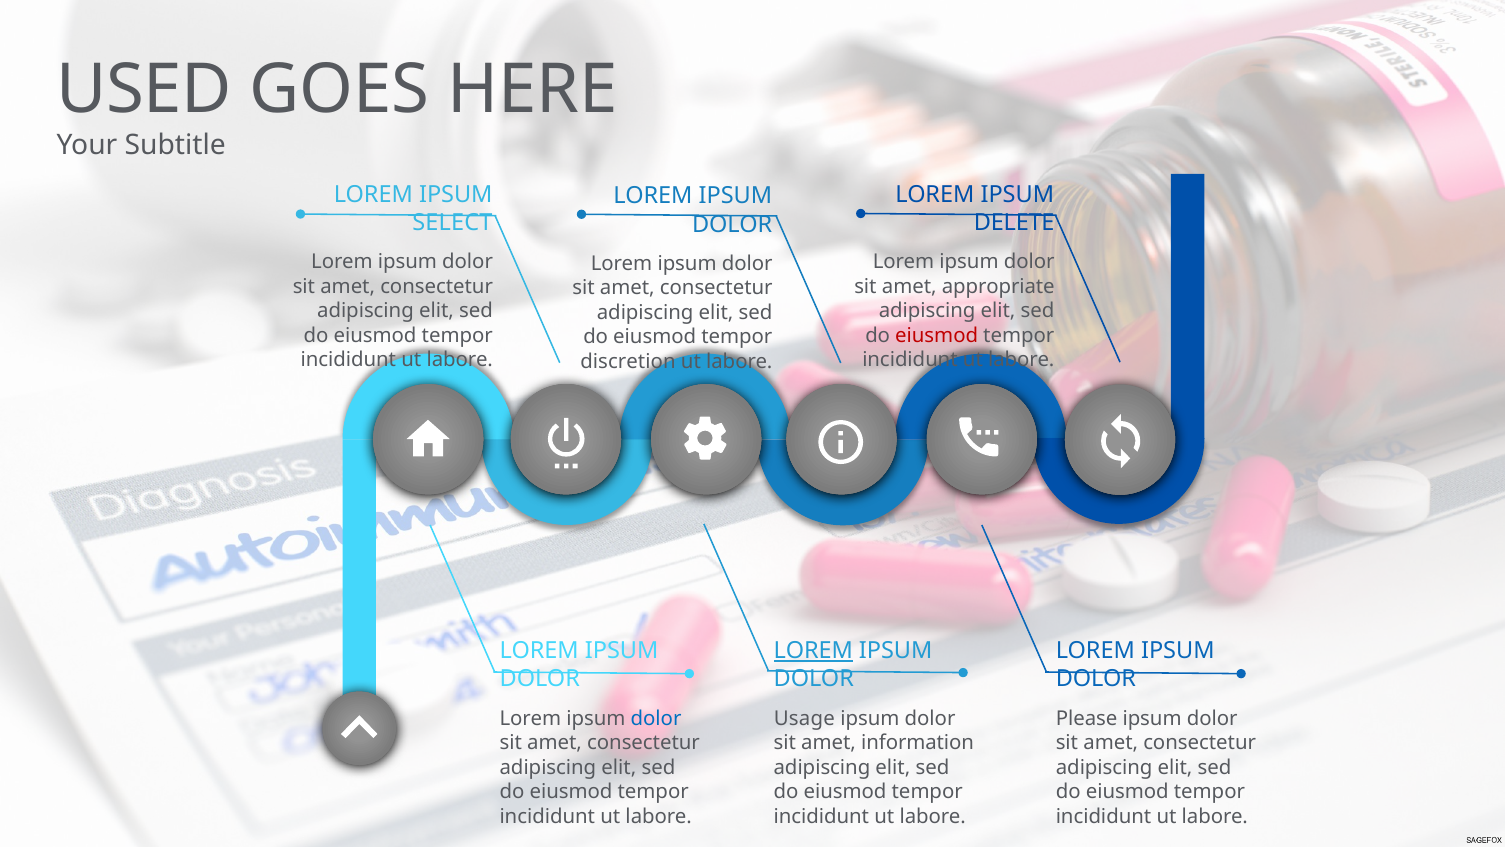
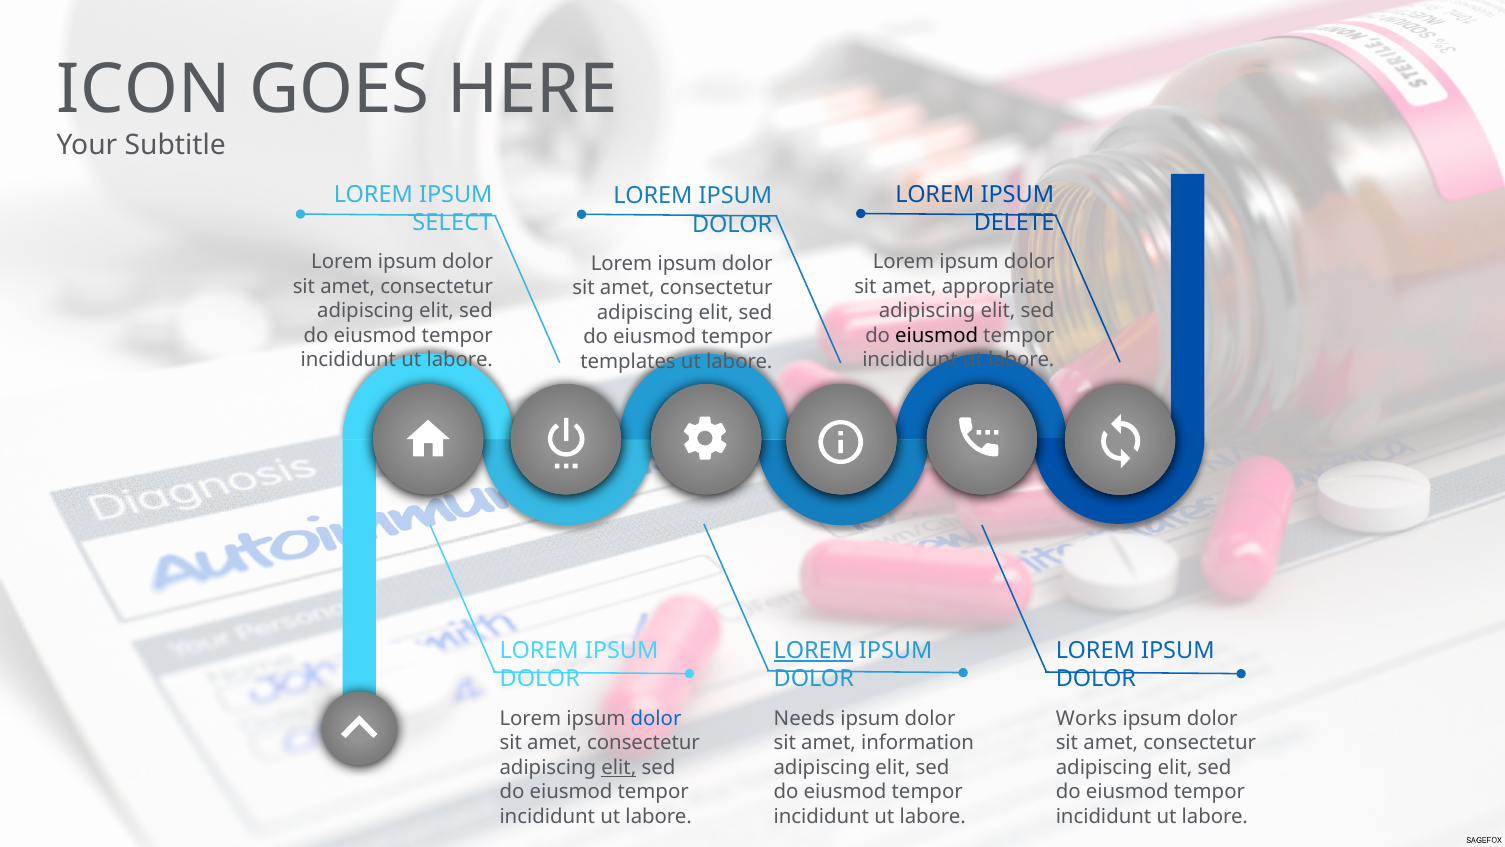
USED: USED -> ICON
eiusmod at (937, 335) colour: red -> black
discretion: discretion -> templates
Usage: Usage -> Needs
Please: Please -> Works
elit at (619, 767) underline: none -> present
